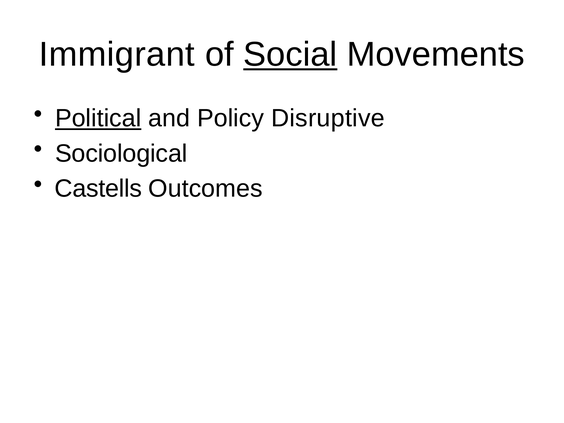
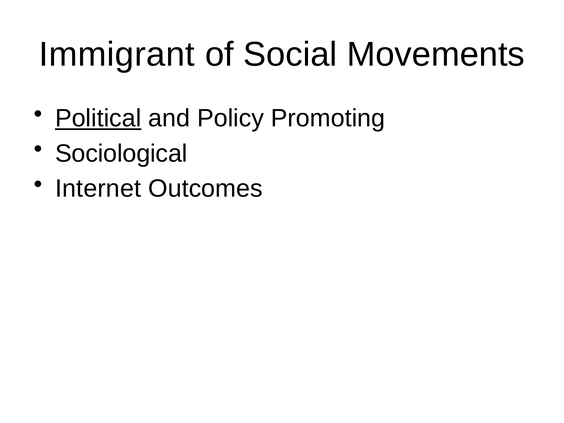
Social underline: present -> none
Disruptive: Disruptive -> Promoting
Castells: Castells -> Internet
